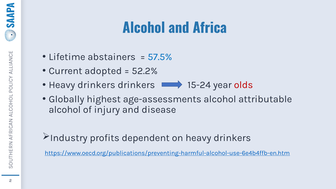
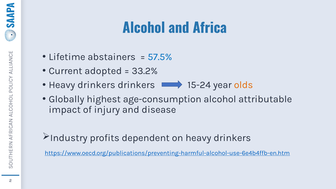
52.2%: 52.2% -> 33.2%
olds colour: red -> orange
age-assessments: age-assessments -> age-consumption
alcohol at (65, 110): alcohol -> impact
